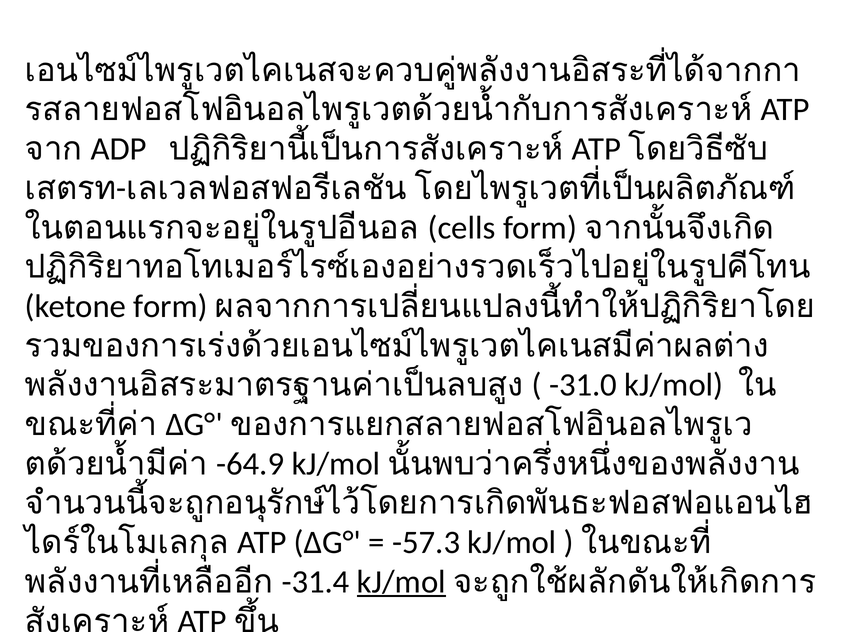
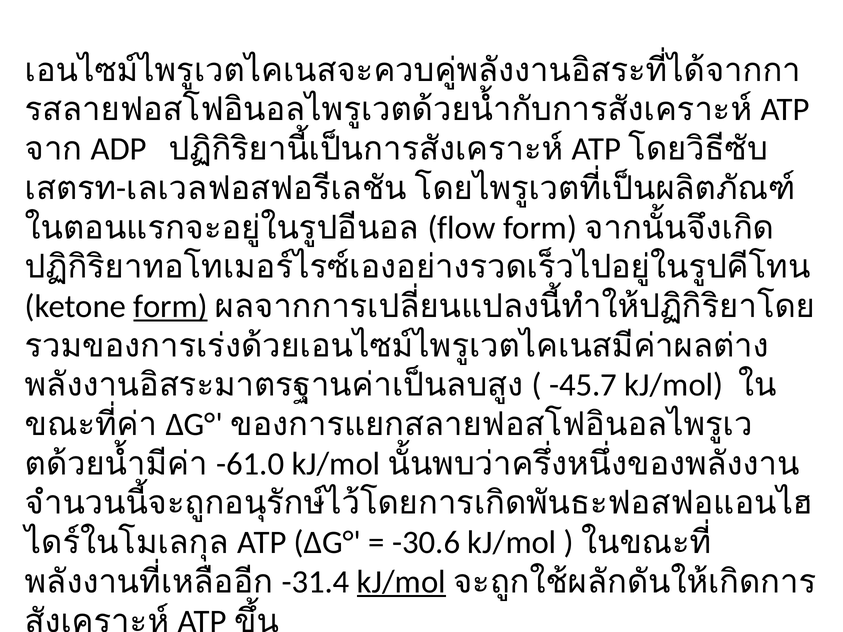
cells: cells -> flow
form at (171, 307) underline: none -> present
-31.0: -31.0 -> -45.7
-64.9: -64.9 -> -61.0
-57.3: -57.3 -> -30.6
